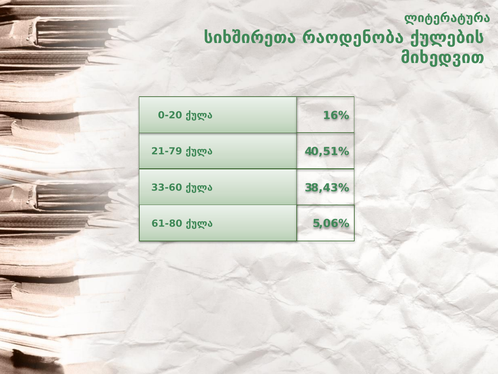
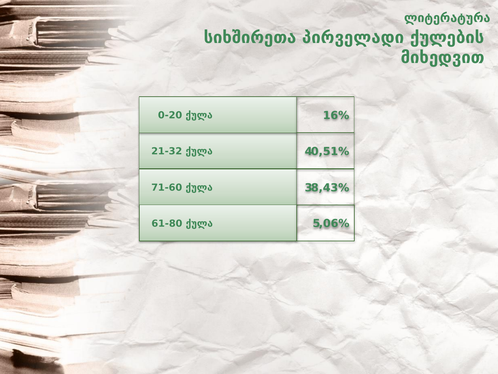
რაოდენობა: რაოდენობა -> პირველადი
21-79: 21-79 -> 21-32
33-60: 33-60 -> 71-60
